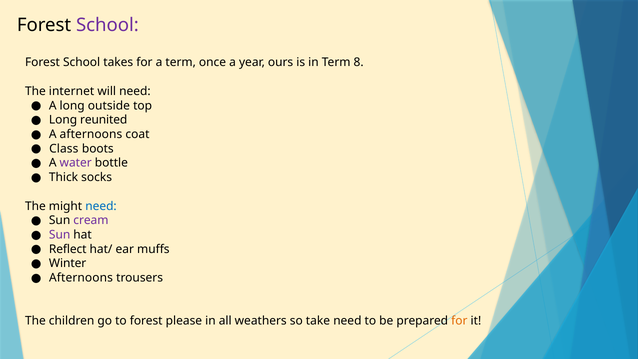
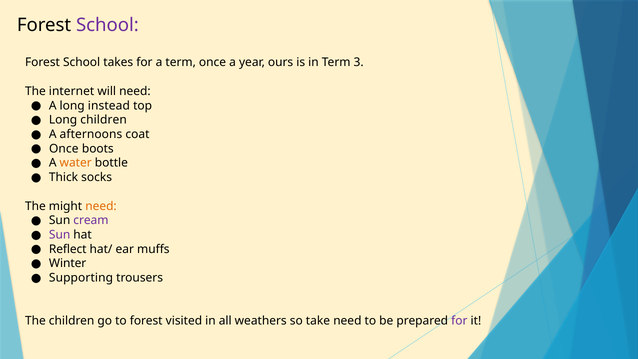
8: 8 -> 3
outside: outside -> instead
Long reunited: reunited -> children
Class at (64, 149): Class -> Once
water colour: purple -> orange
need at (101, 206) colour: blue -> orange
Afternoons at (81, 278): Afternoons -> Supporting
please: please -> visited
for at (459, 321) colour: orange -> purple
